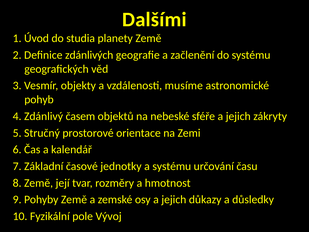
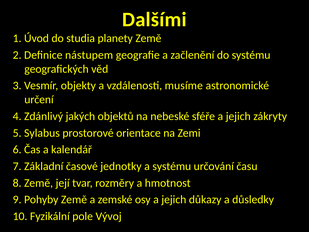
zdánlivých: zdánlivých -> nástupem
pohyb: pohyb -> určení
časem: časem -> jakých
Stručný: Stručný -> Sylabus
